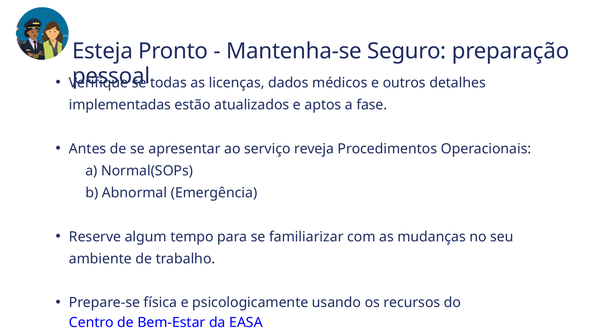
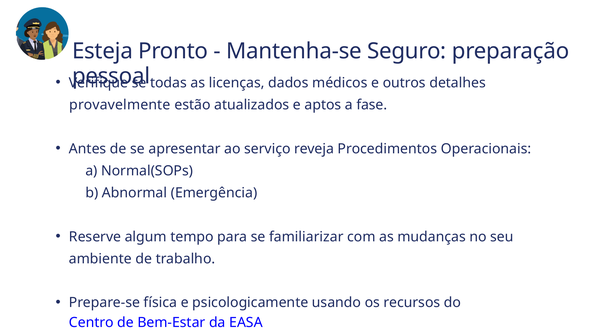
implementadas: implementadas -> provavelmente
